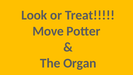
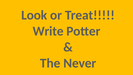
Move: Move -> Write
Organ: Organ -> Never
